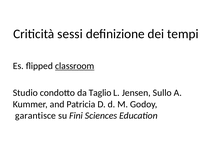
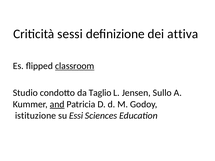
tempi: tempi -> attiva
and underline: none -> present
garantisce: garantisce -> istituzione
Fini: Fini -> Essi
